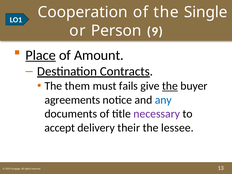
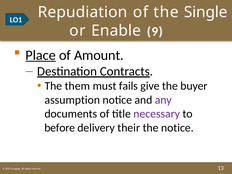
Cooperation: Cooperation -> Repudiation
Person: Person -> Enable
the at (170, 86) underline: present -> none
agreements: agreements -> assumption
any colour: blue -> purple
accept: accept -> before
the lessee: lessee -> notice
